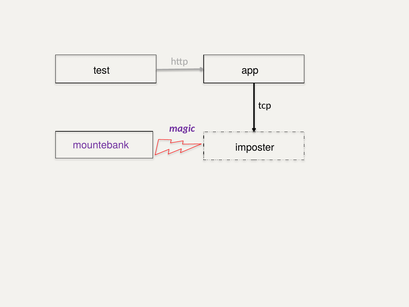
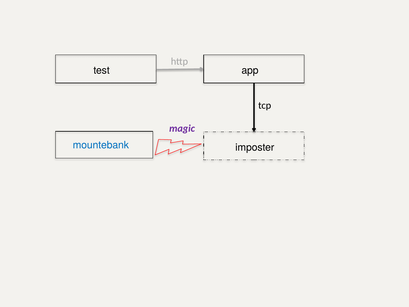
mountebank colour: purple -> blue
